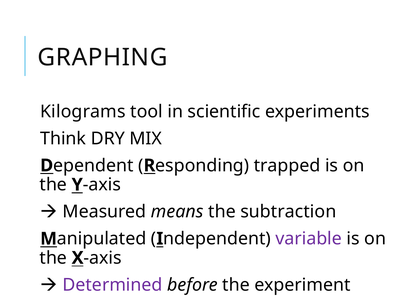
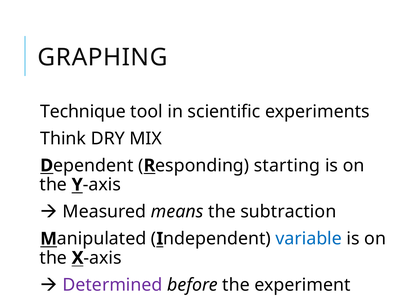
Kilograms: Kilograms -> Technique
trapped: trapped -> starting
variable colour: purple -> blue
